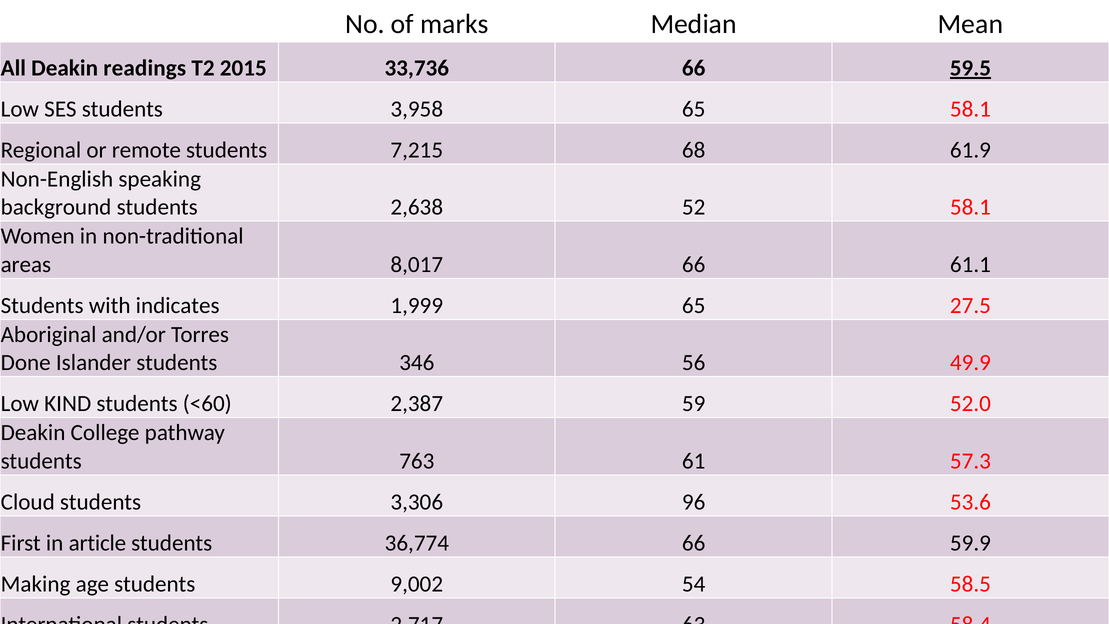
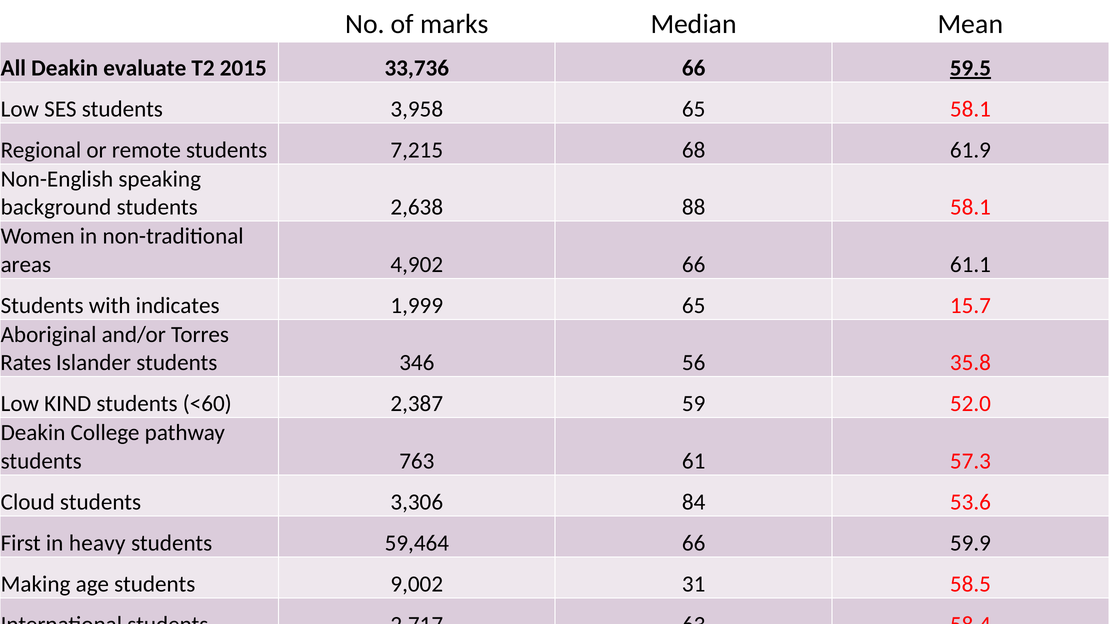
readings: readings -> evaluate
52: 52 -> 88
8,017: 8,017 -> 4,902
27.5: 27.5 -> 15.7
Done: Done -> Rates
49.9: 49.9 -> 35.8
96: 96 -> 84
article: article -> heavy
36,774: 36,774 -> 59,464
54: 54 -> 31
